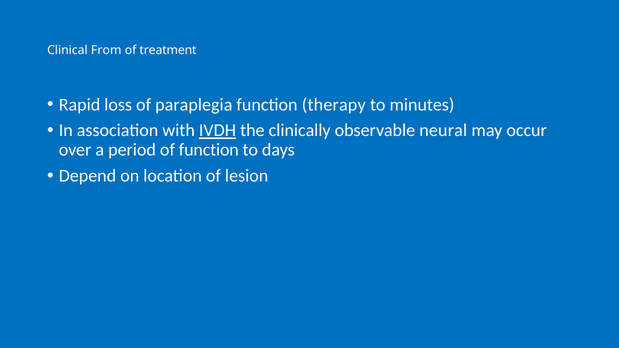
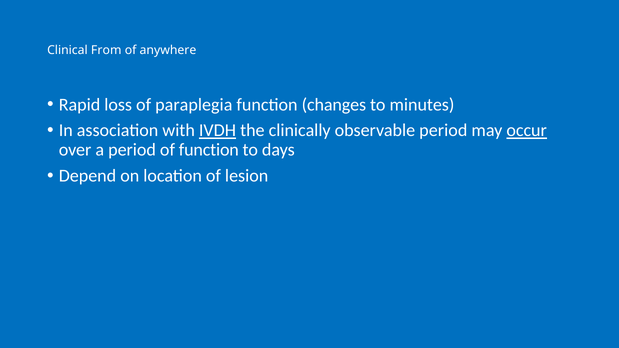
treatment: treatment -> anywhere
therapy: therapy -> changes
observable neural: neural -> period
occur underline: none -> present
